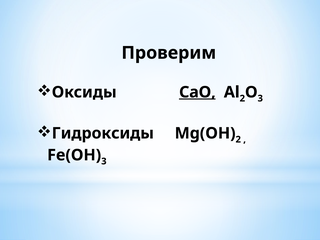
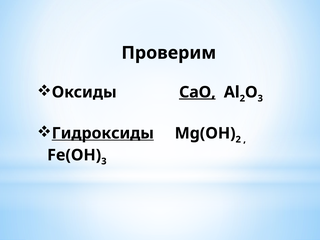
Гидроксиды underline: none -> present
